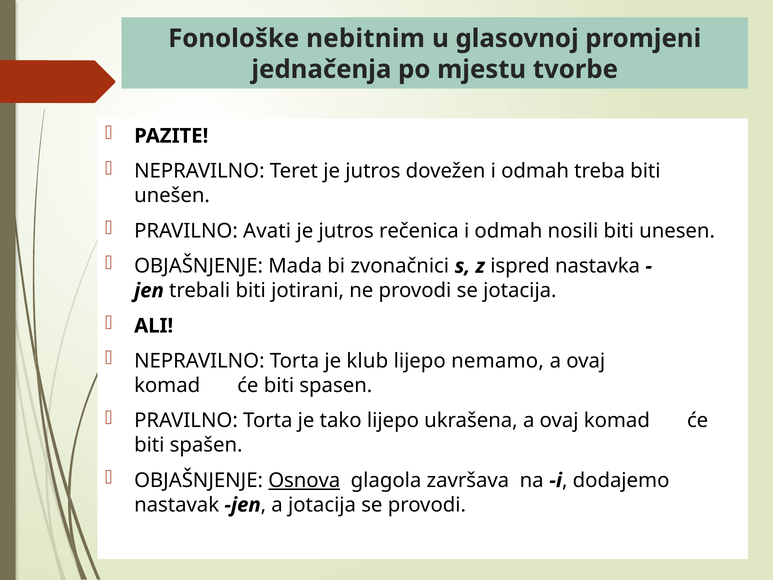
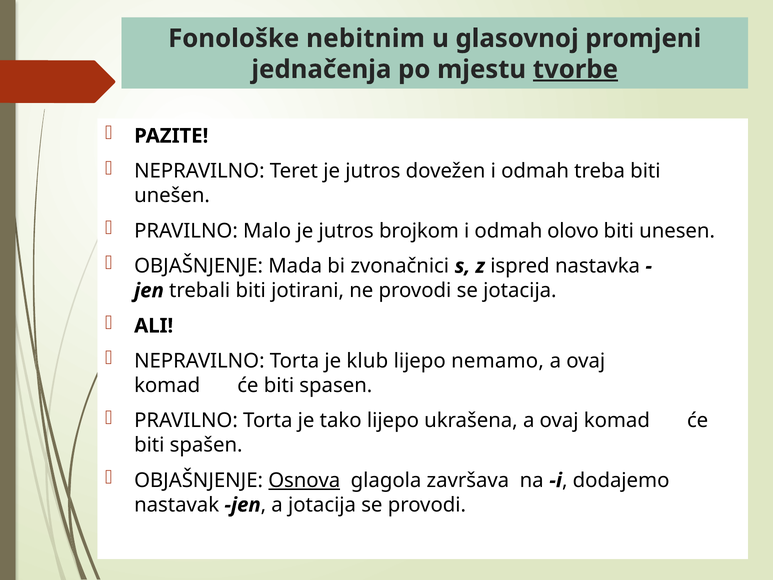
tvorbe underline: none -> present
Avati: Avati -> Malo
rečenica: rečenica -> brojkom
nosili: nosili -> olovo
